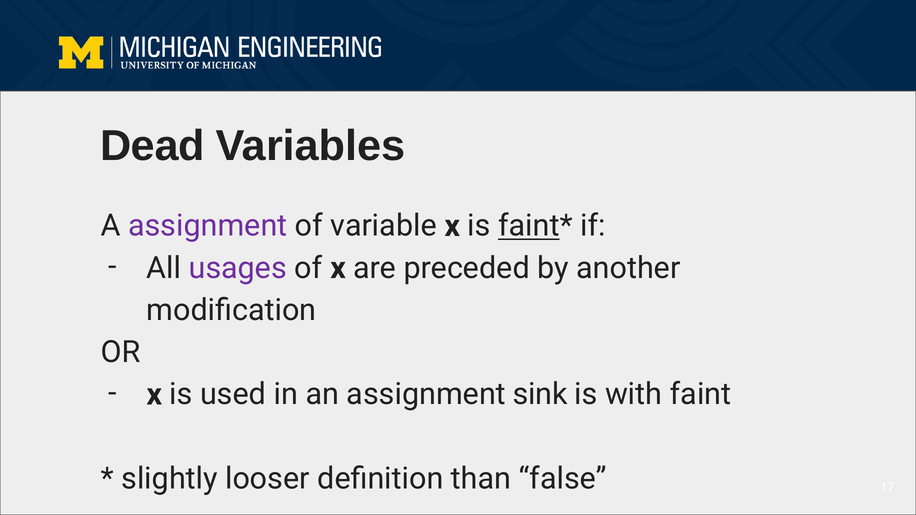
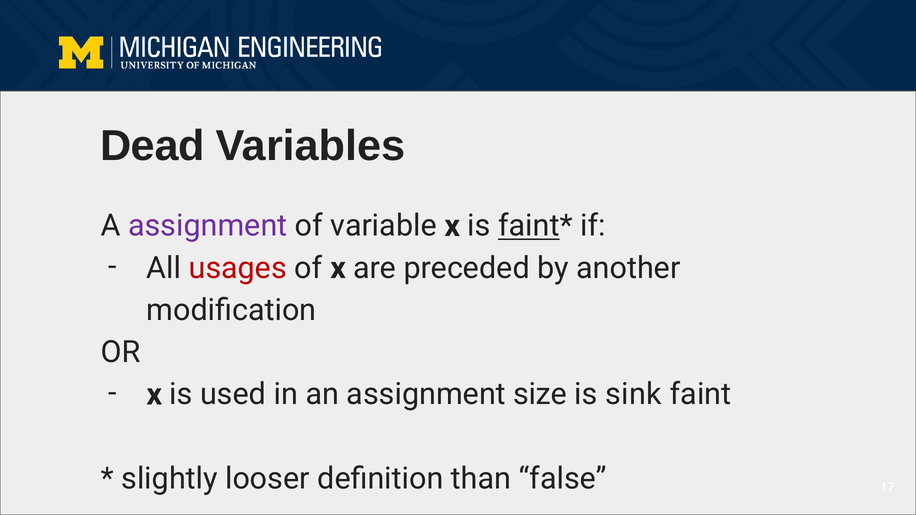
usages colour: purple -> red
sink: sink -> size
with: with -> sink
